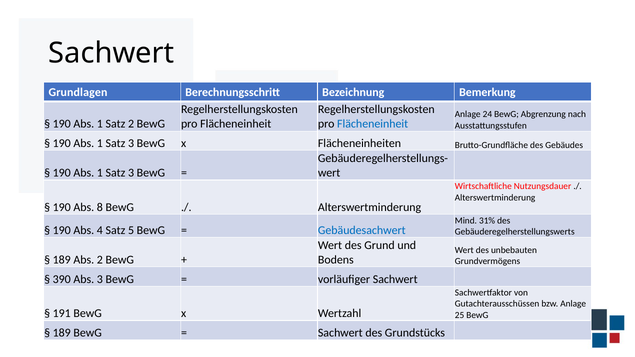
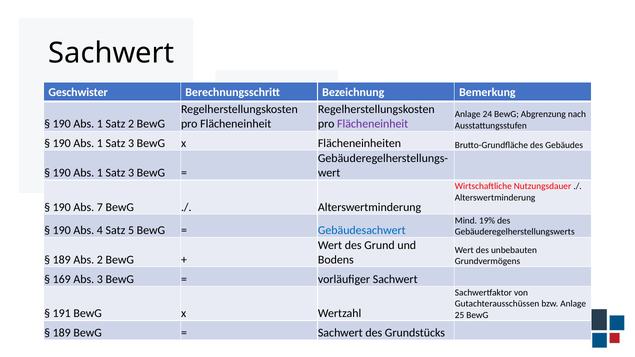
Grundlagen: Grundlagen -> Geschwister
Flächeneinheit at (373, 124) colour: blue -> purple
8: 8 -> 7
31%: 31% -> 19%
390: 390 -> 169
